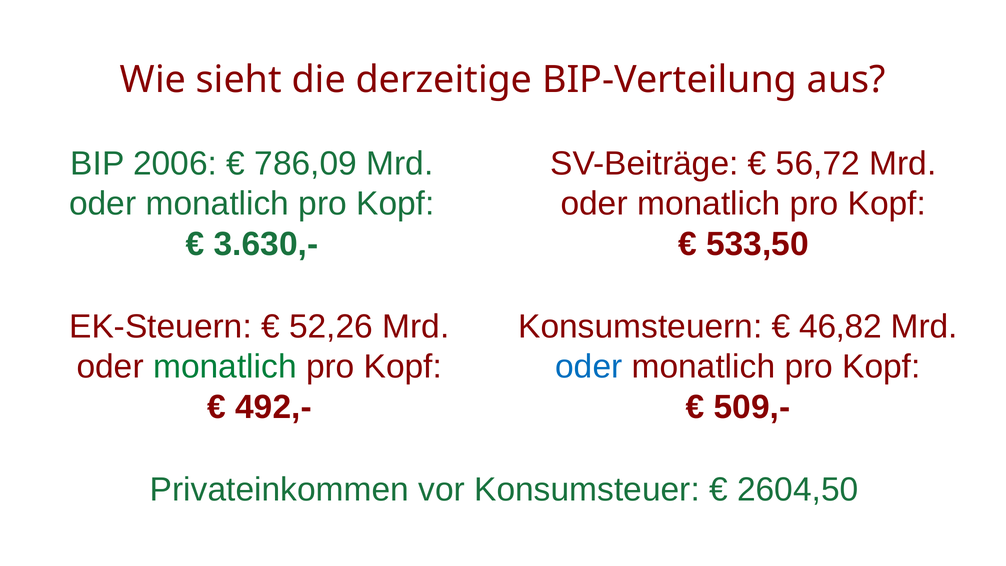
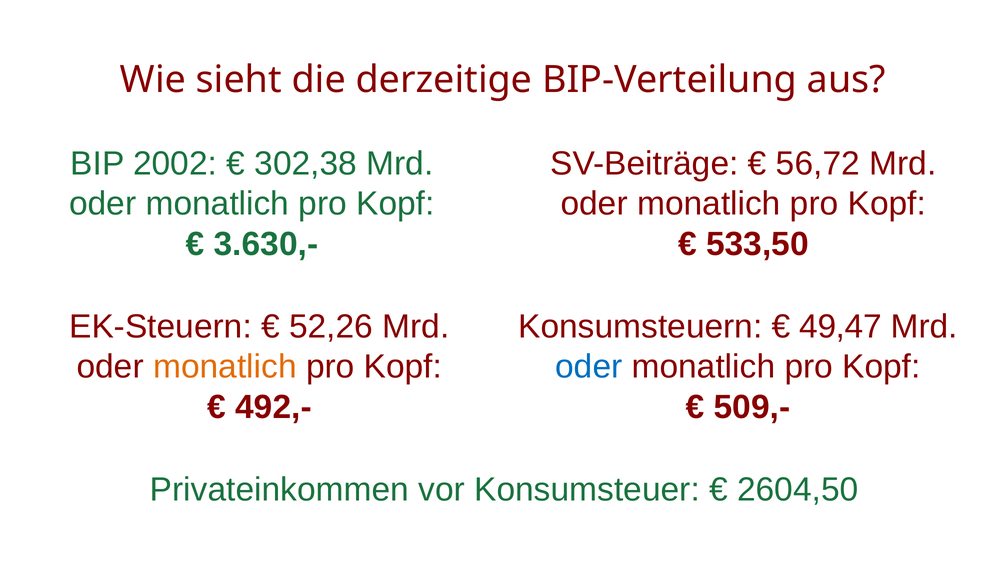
2006: 2006 -> 2002
786,09: 786,09 -> 302,38
46,82: 46,82 -> 49,47
monatlich at (225, 367) colour: green -> orange
